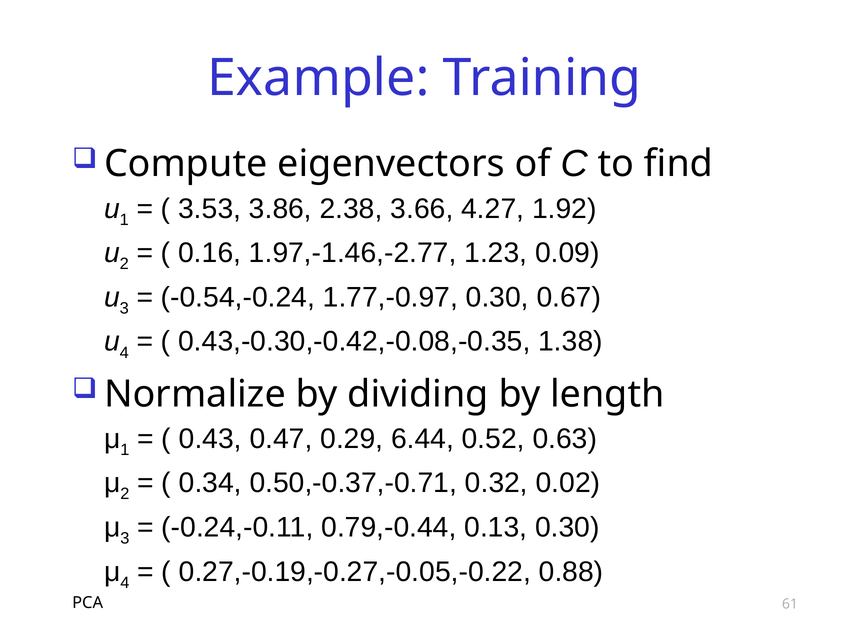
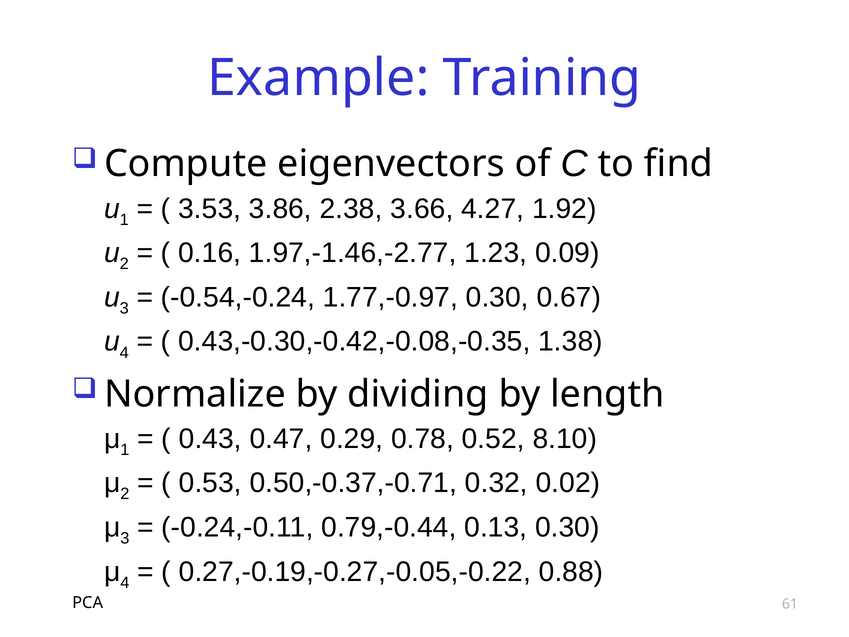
6.44: 6.44 -> 0.78
0.63: 0.63 -> 8.10
0.34: 0.34 -> 0.53
